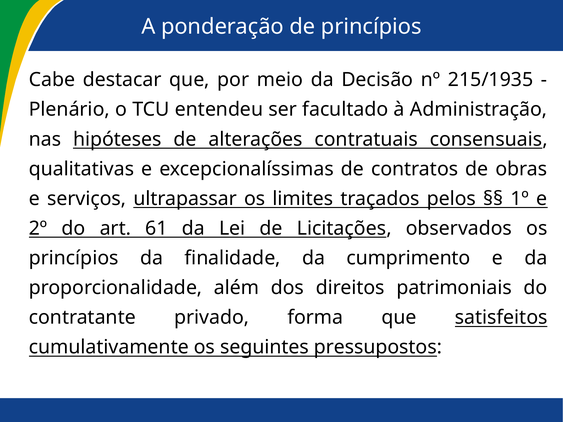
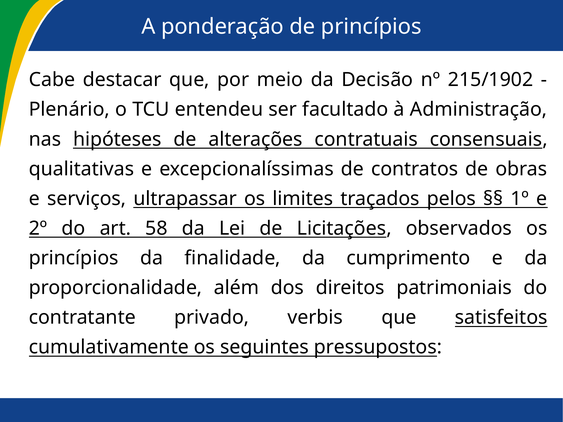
215/1935: 215/1935 -> 215/1902
61: 61 -> 58
forma: forma -> verbis
